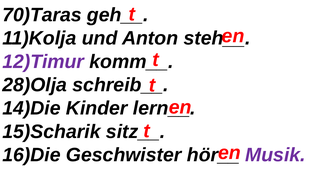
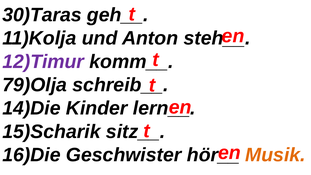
70)Taras: 70)Taras -> 30)Taras
28)Olja: 28)Olja -> 79)Olja
Musik colour: purple -> orange
